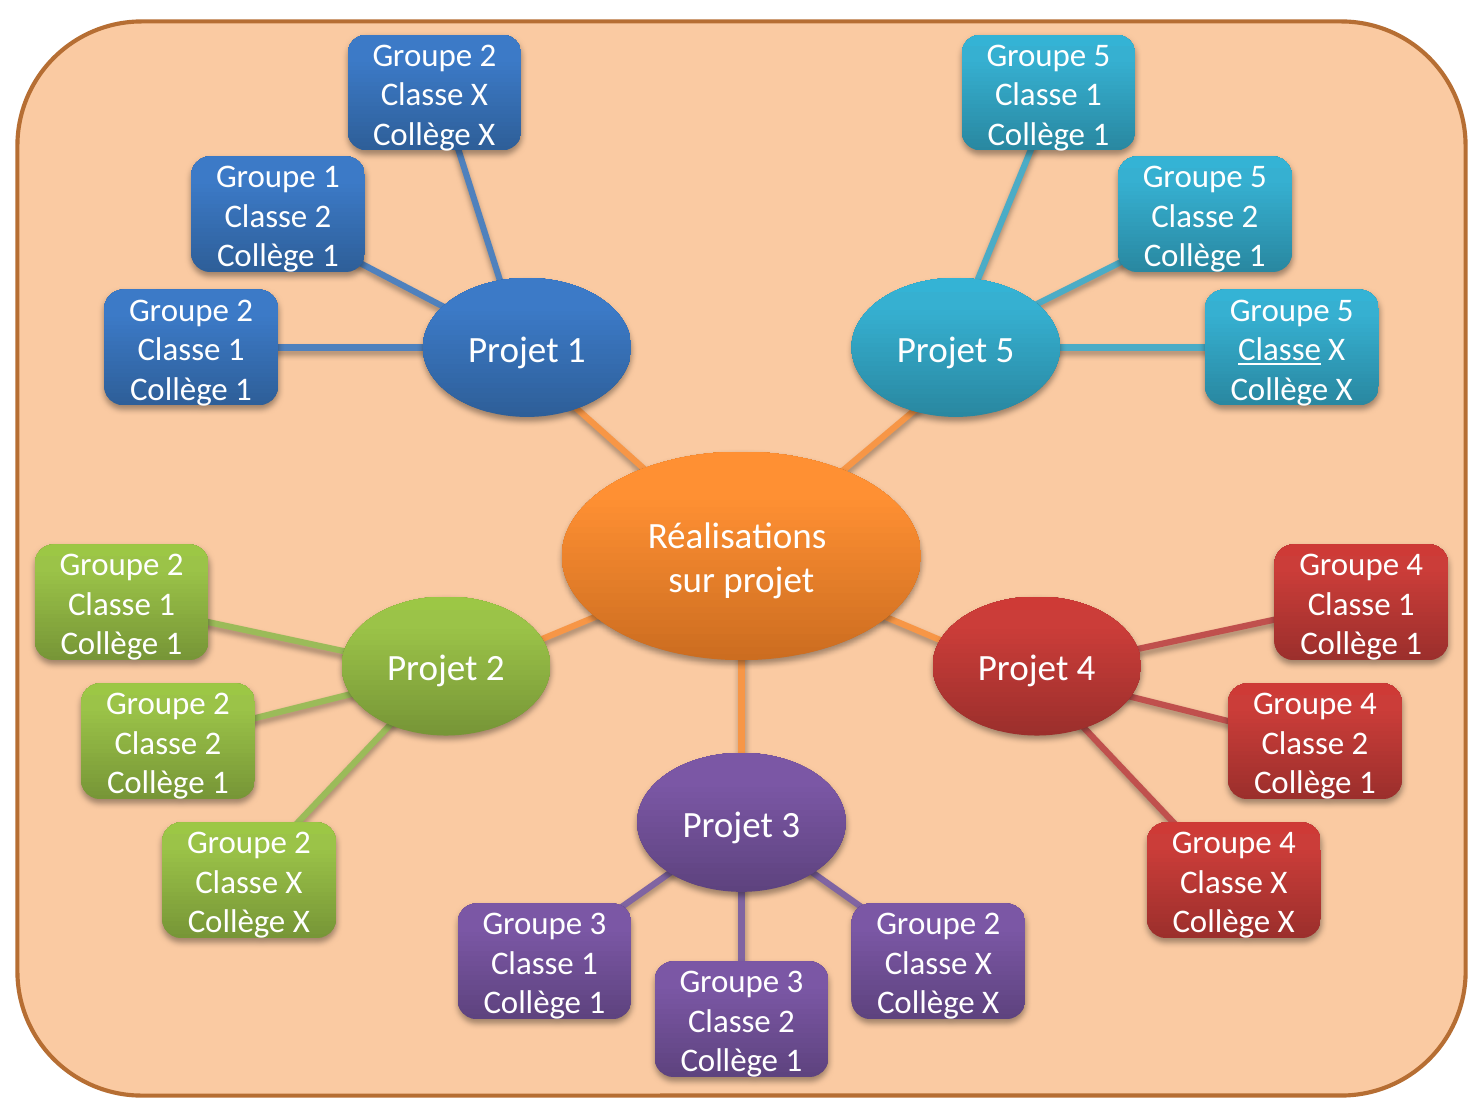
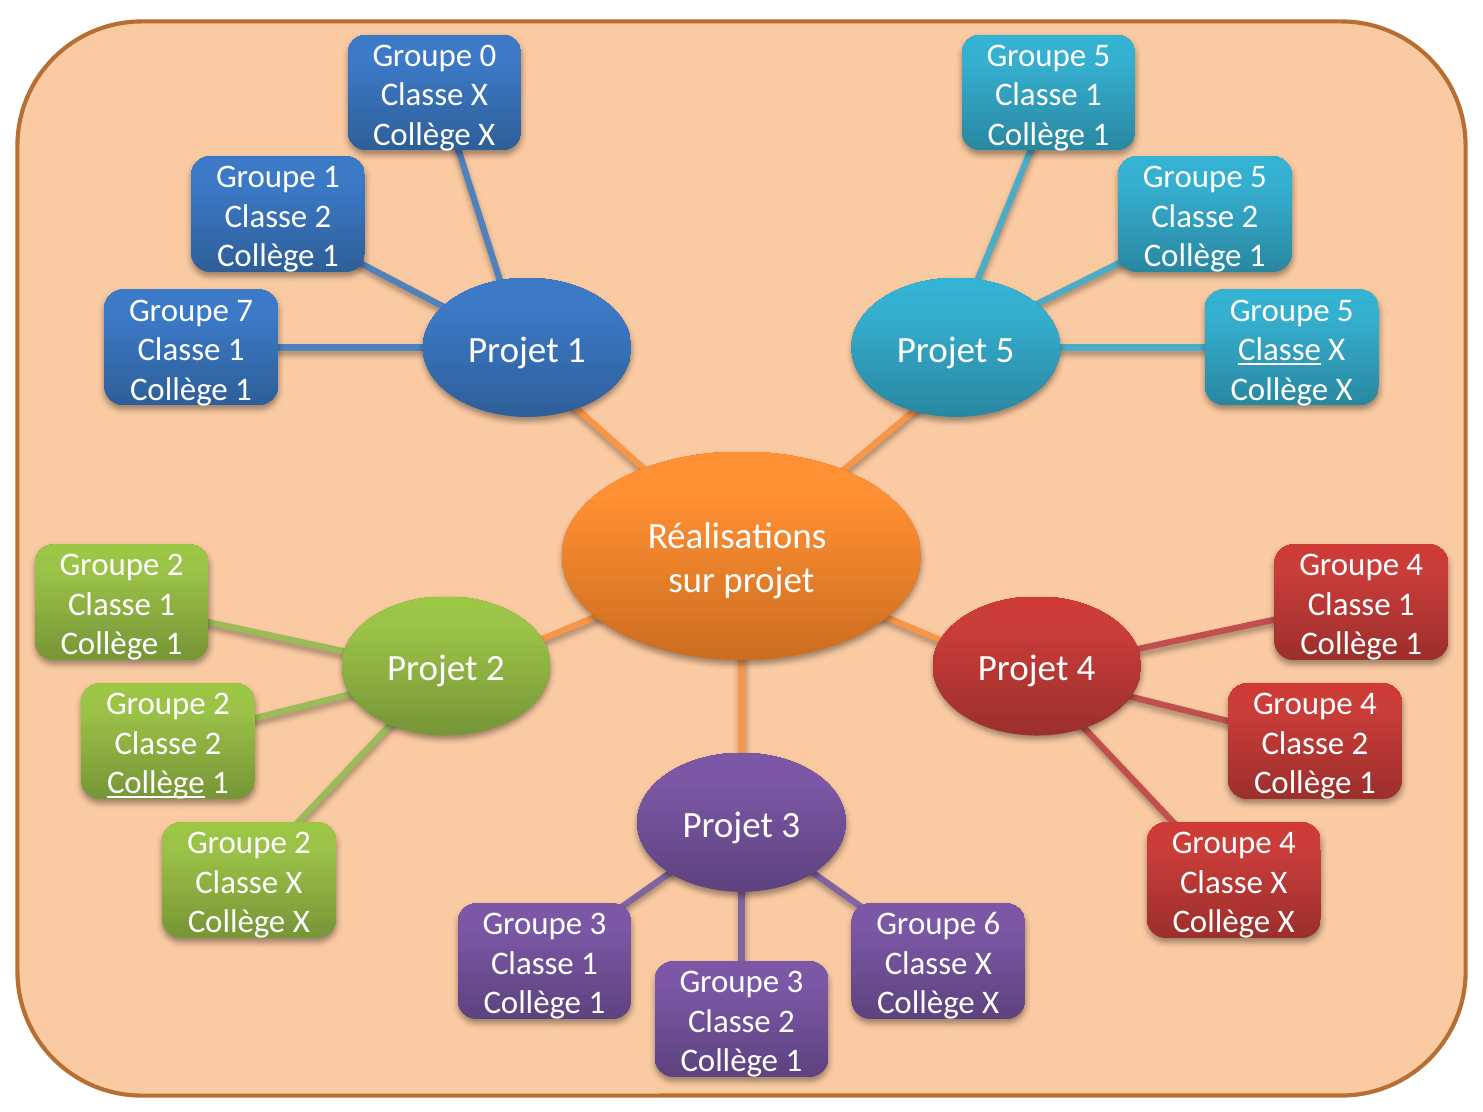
2 at (488, 55): 2 -> 0
2 at (245, 310): 2 -> 7
Collège at (156, 783) underline: none -> present
2 at (992, 924): 2 -> 6
